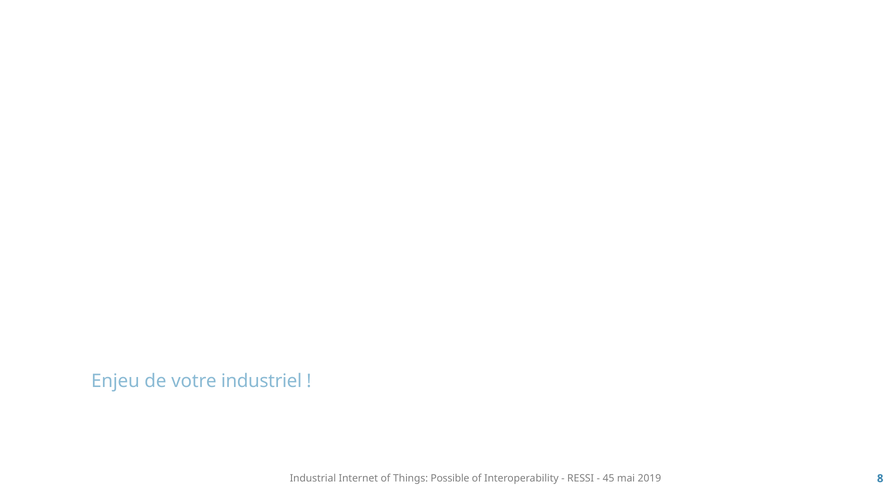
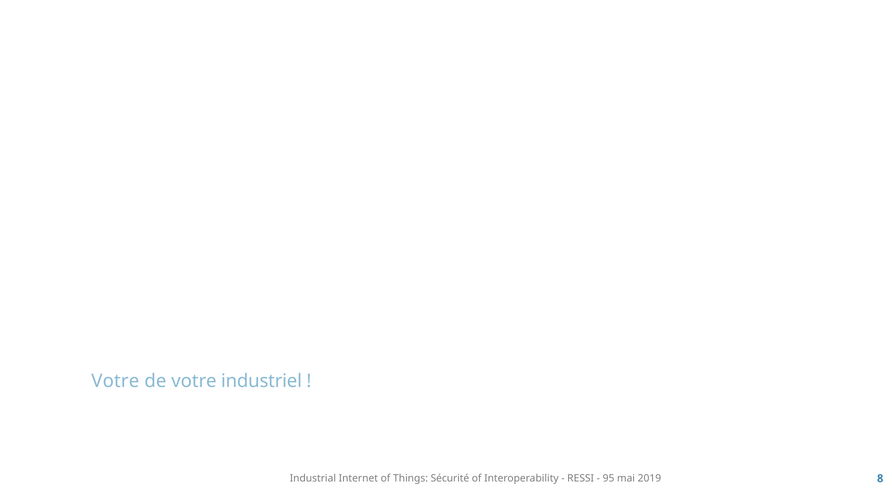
Enjeu at (115, 381): Enjeu -> Votre
Possible: Possible -> Sécurité
45: 45 -> 95
